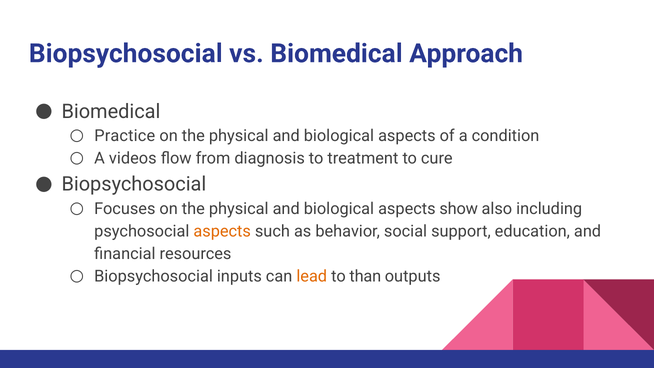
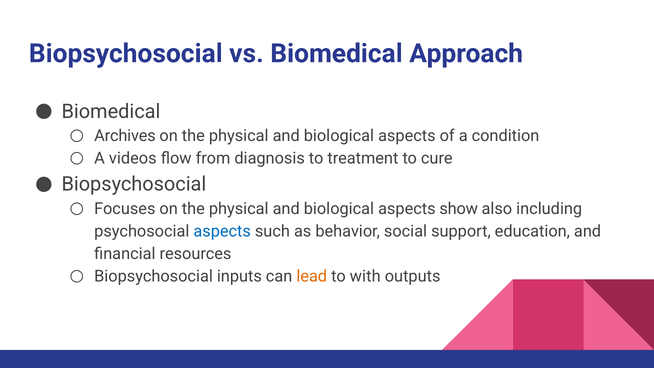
Practice: Practice -> Archives
aspects at (222, 231) colour: orange -> blue
than: than -> with
